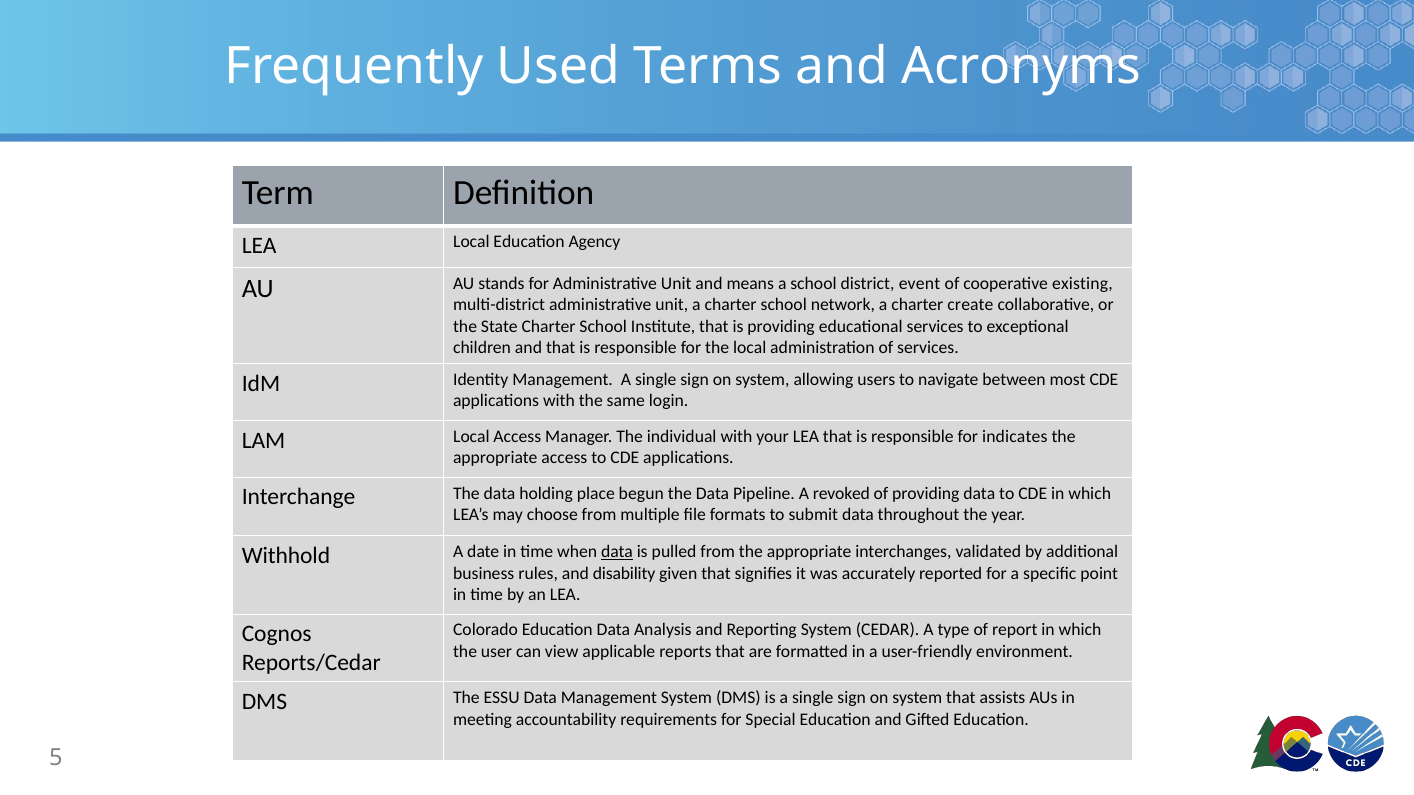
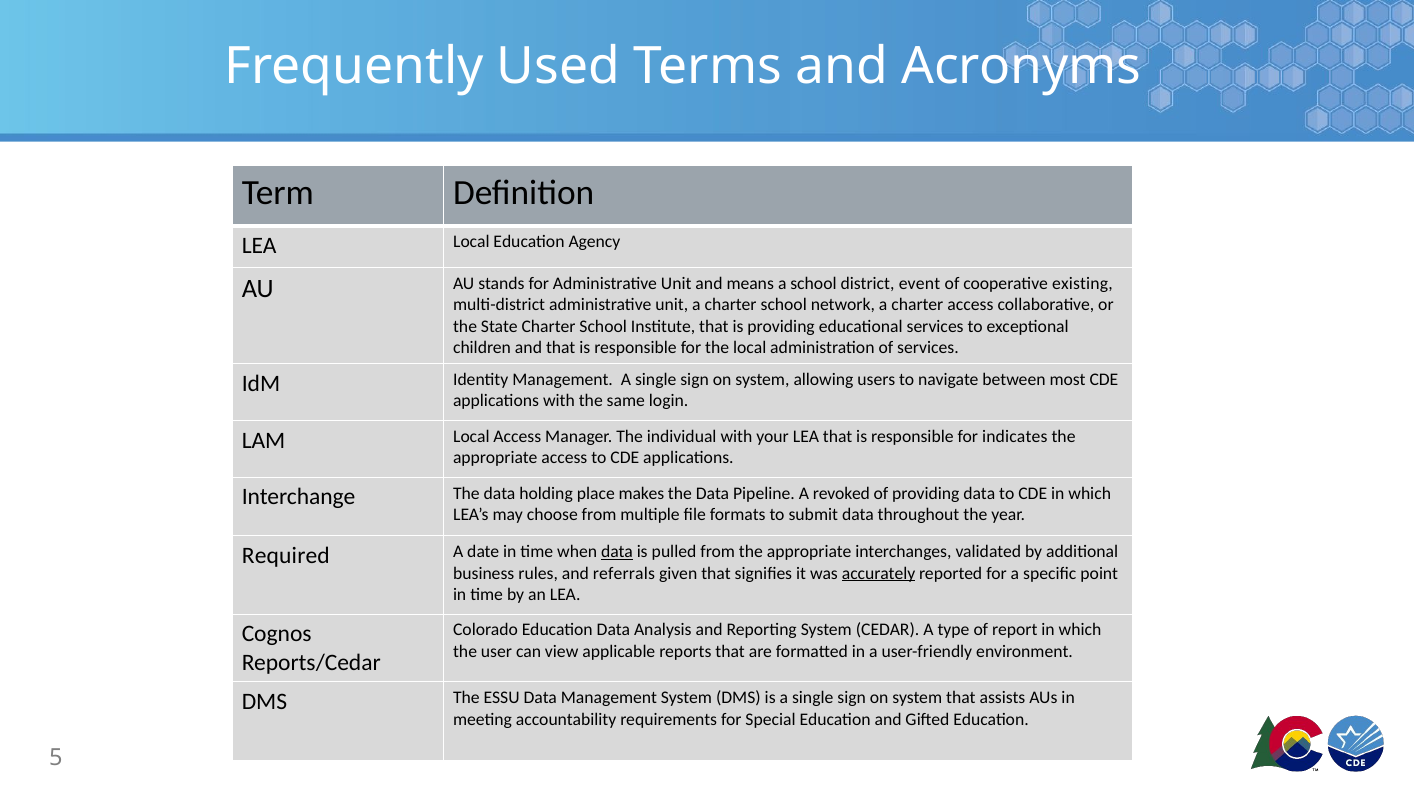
charter create: create -> access
begun: begun -> makes
Withhold: Withhold -> Required
disability: disability -> referrals
accurately underline: none -> present
